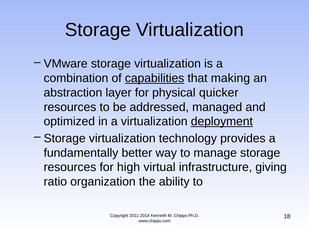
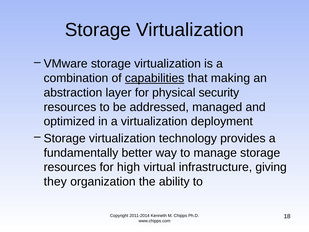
quicker: quicker -> security
deployment underline: present -> none
ratio: ratio -> they
